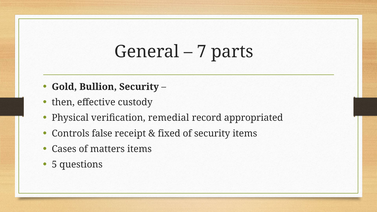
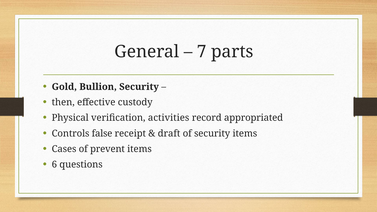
remedial: remedial -> activities
fixed: fixed -> draft
matters: matters -> prevent
5: 5 -> 6
